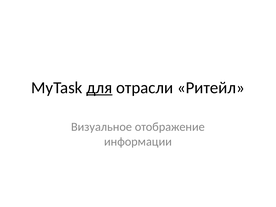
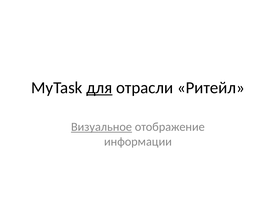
Визуальное underline: none -> present
